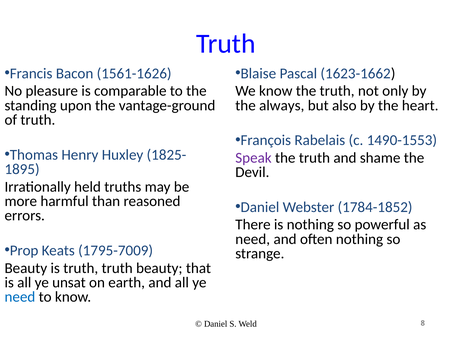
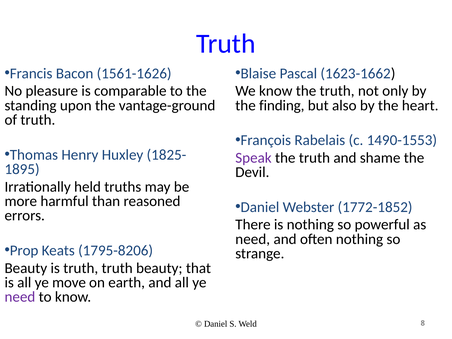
always: always -> finding
1784-1852: 1784-1852 -> 1772-1852
1795-7009: 1795-7009 -> 1795-8206
unsat: unsat -> move
need at (20, 297) colour: blue -> purple
